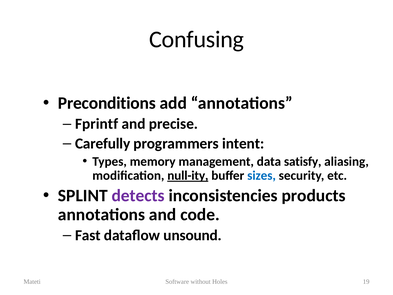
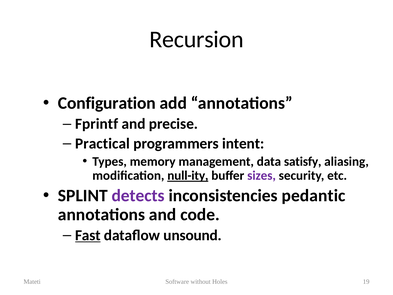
Confusing: Confusing -> Recursion
Preconditions: Preconditions -> Configuration
Carefully: Carefully -> Practical
sizes colour: blue -> purple
products: products -> pedantic
Fast underline: none -> present
